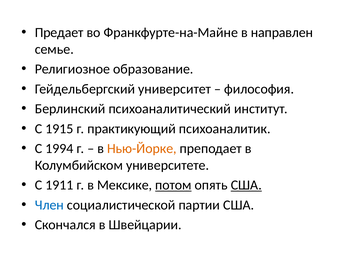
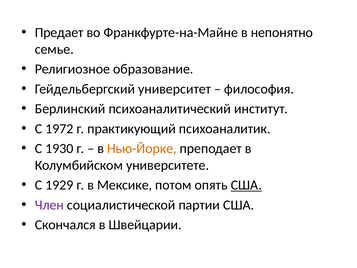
направлен: направлен -> непонятно
1915: 1915 -> 1972
1994: 1994 -> 1930
1911: 1911 -> 1929
потом underline: present -> none
Член colour: blue -> purple
